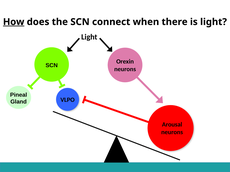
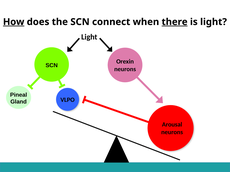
there underline: none -> present
